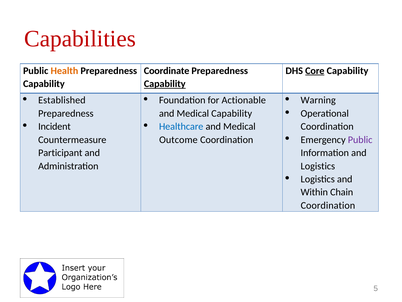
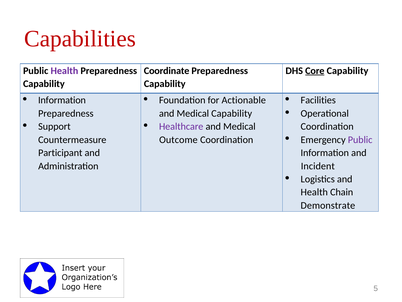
Health at (64, 71) colour: orange -> purple
Capability at (165, 84) underline: present -> none
Established at (62, 100): Established -> Information
Warning: Warning -> Facilities
Incident: Incident -> Support
Healthcare colour: blue -> purple
Logistics at (318, 166): Logistics -> Incident
Within at (314, 192): Within -> Health
Coordination at (328, 205): Coordination -> Demonstrate
